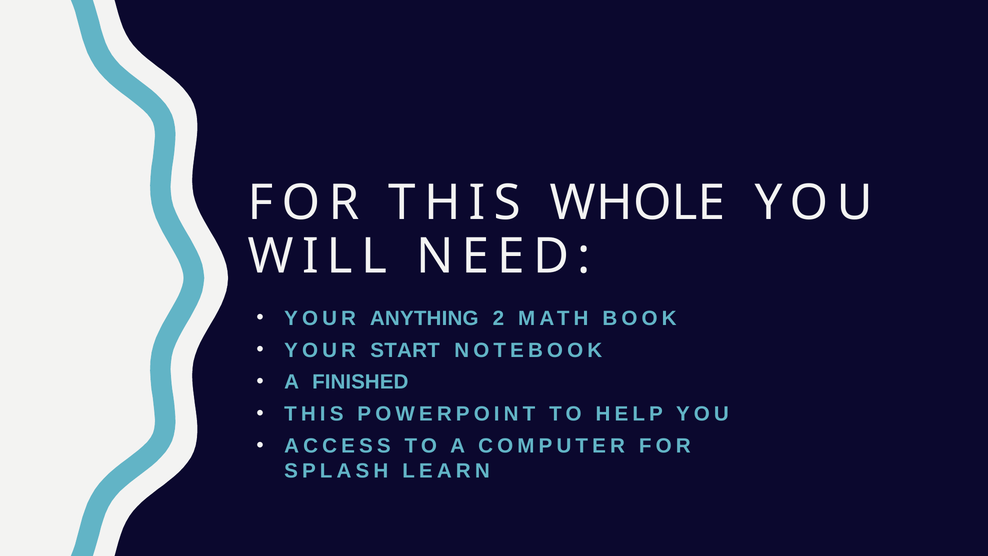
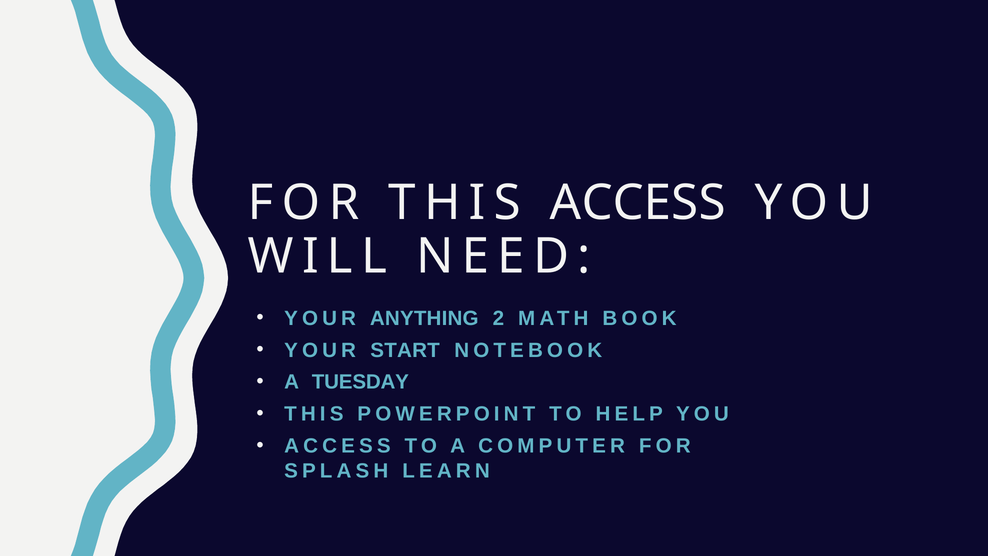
THIS WHOLE: WHOLE -> ACCESS
FINISHED: FINISHED -> TUESDAY
